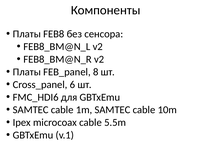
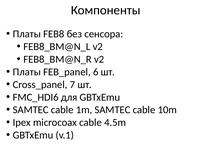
8: 8 -> 6
6: 6 -> 7
5.5m: 5.5m -> 4.5m
